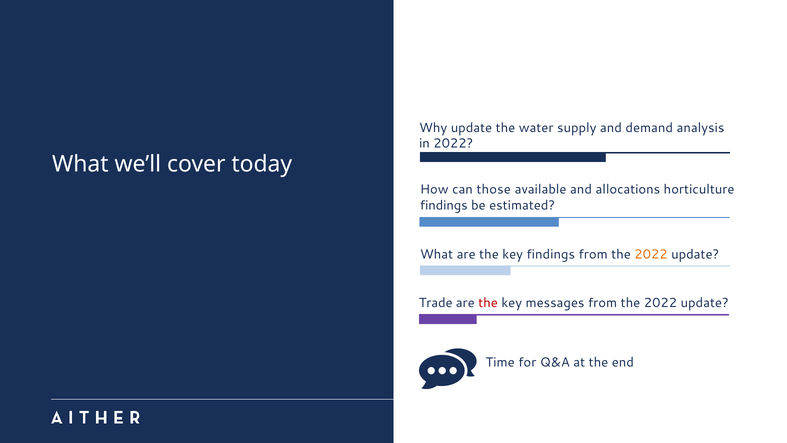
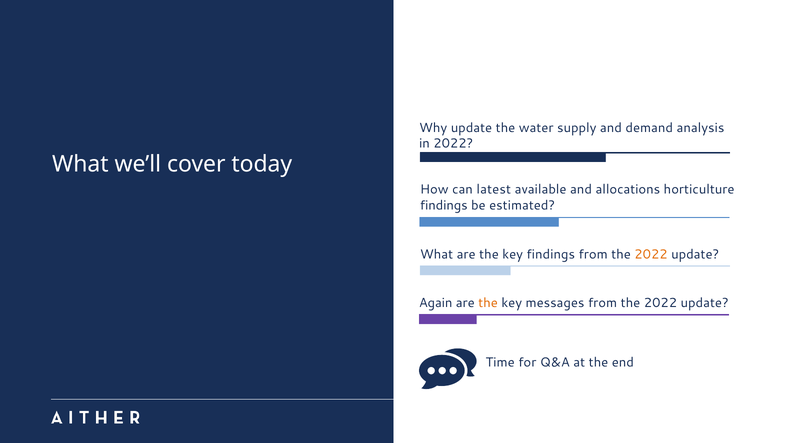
those: those -> latest
Trade: Trade -> Again
the at (488, 303) colour: red -> orange
